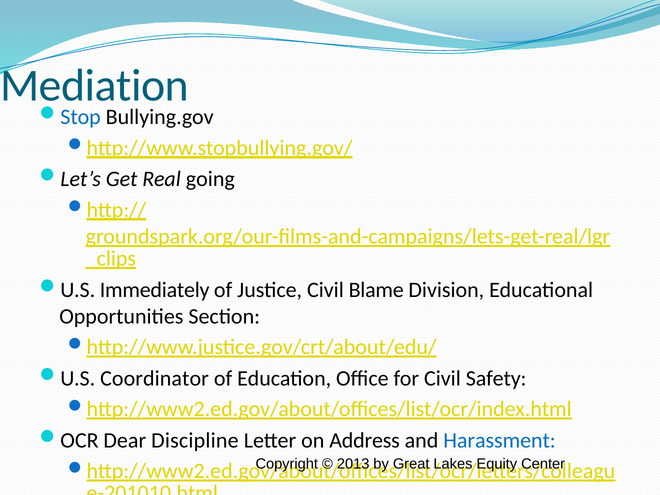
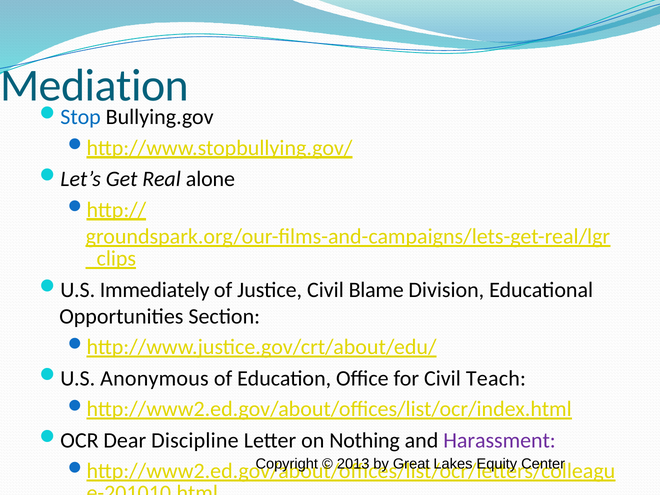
going: going -> alone
Coordinator: Coordinator -> Anonymous
Safety: Safety -> Teach
Address: Address -> Nothing
Harassment colour: blue -> purple
